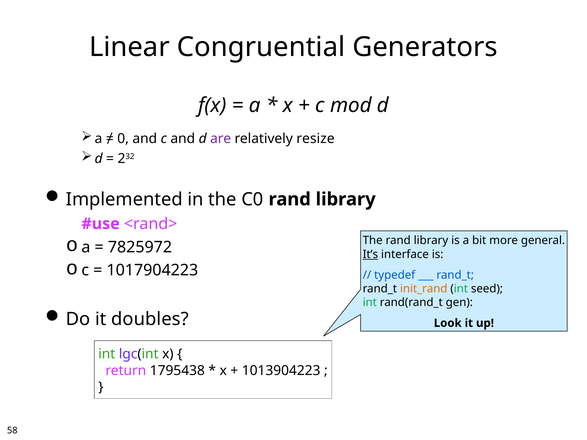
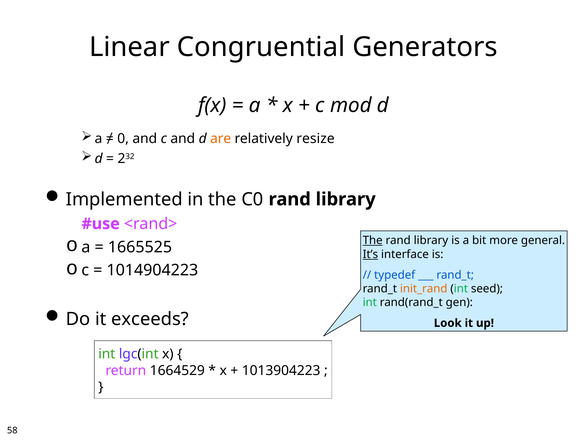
are colour: purple -> orange
7825972: 7825972 -> 1665525
The at (373, 241) underline: none -> present
1017904223: 1017904223 -> 1014904223
doubles: doubles -> exceeds
1795438: 1795438 -> 1664529
